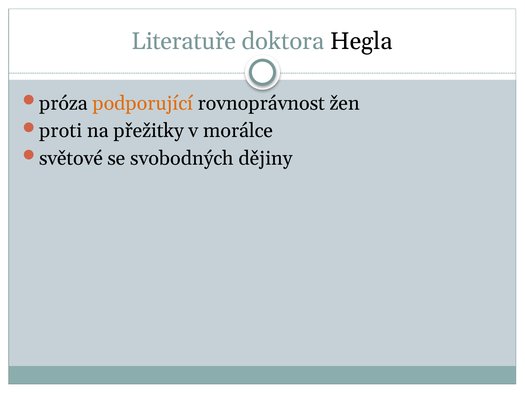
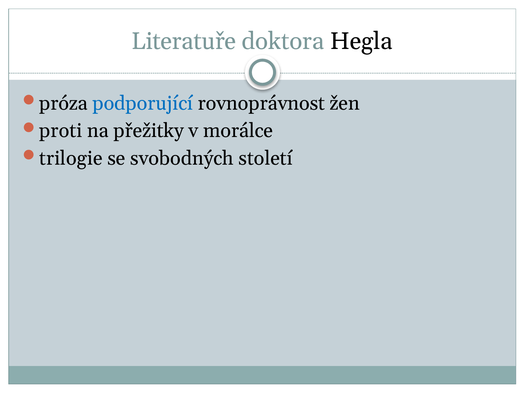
podporující colour: orange -> blue
světové: světové -> trilogie
dějiny: dějiny -> století
